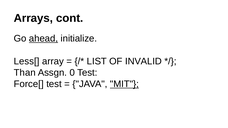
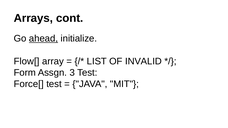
Less[: Less[ -> Flow[
Than: Than -> Form
0: 0 -> 3
MIT underline: present -> none
